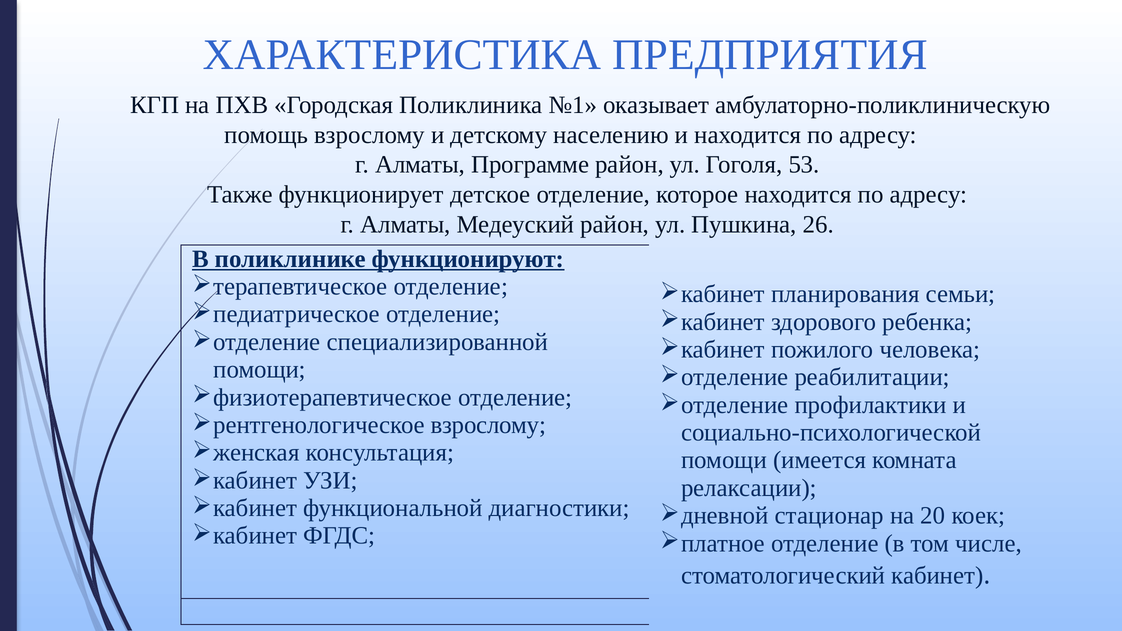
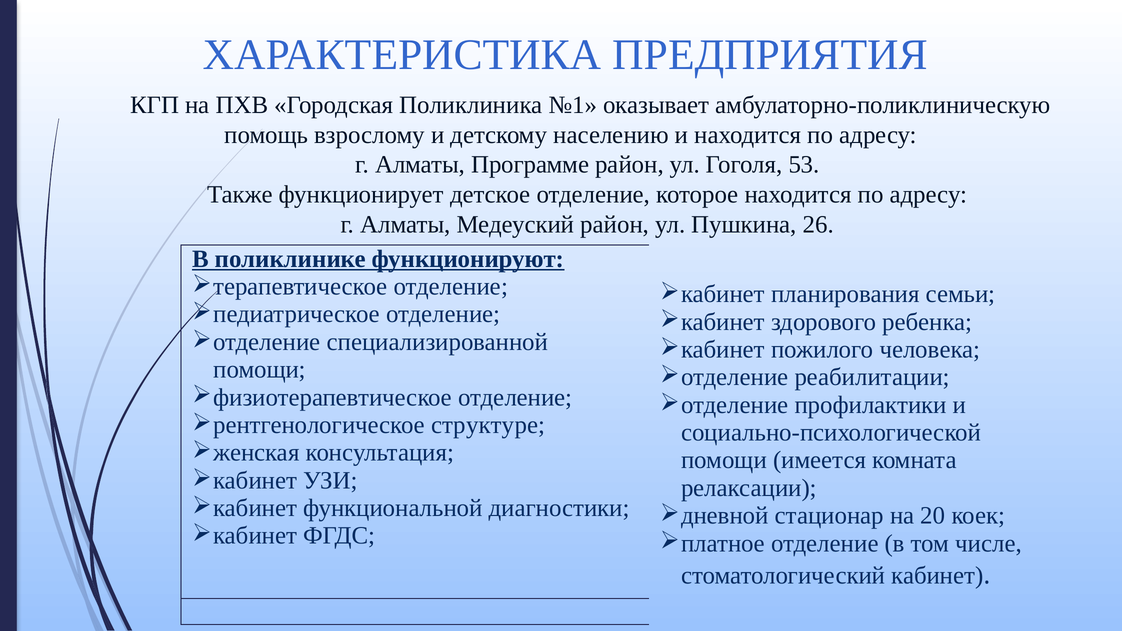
взрослому at (488, 425): взрослому -> структуре
